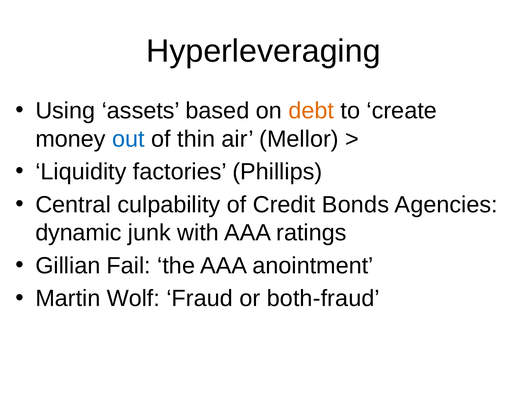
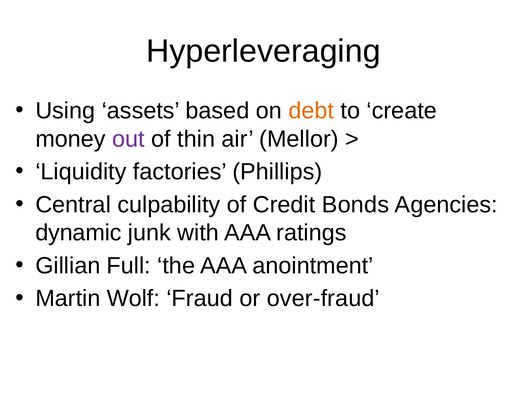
out colour: blue -> purple
Fail: Fail -> Full
both-fraud: both-fraud -> over-fraud
